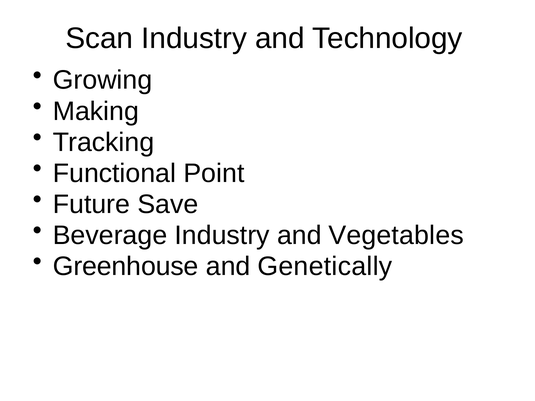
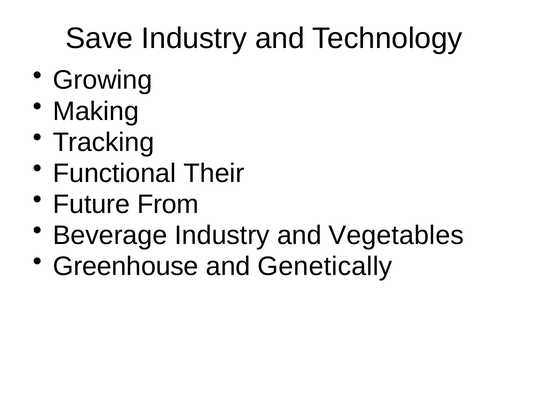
Scan: Scan -> Save
Point: Point -> Their
Save: Save -> From
